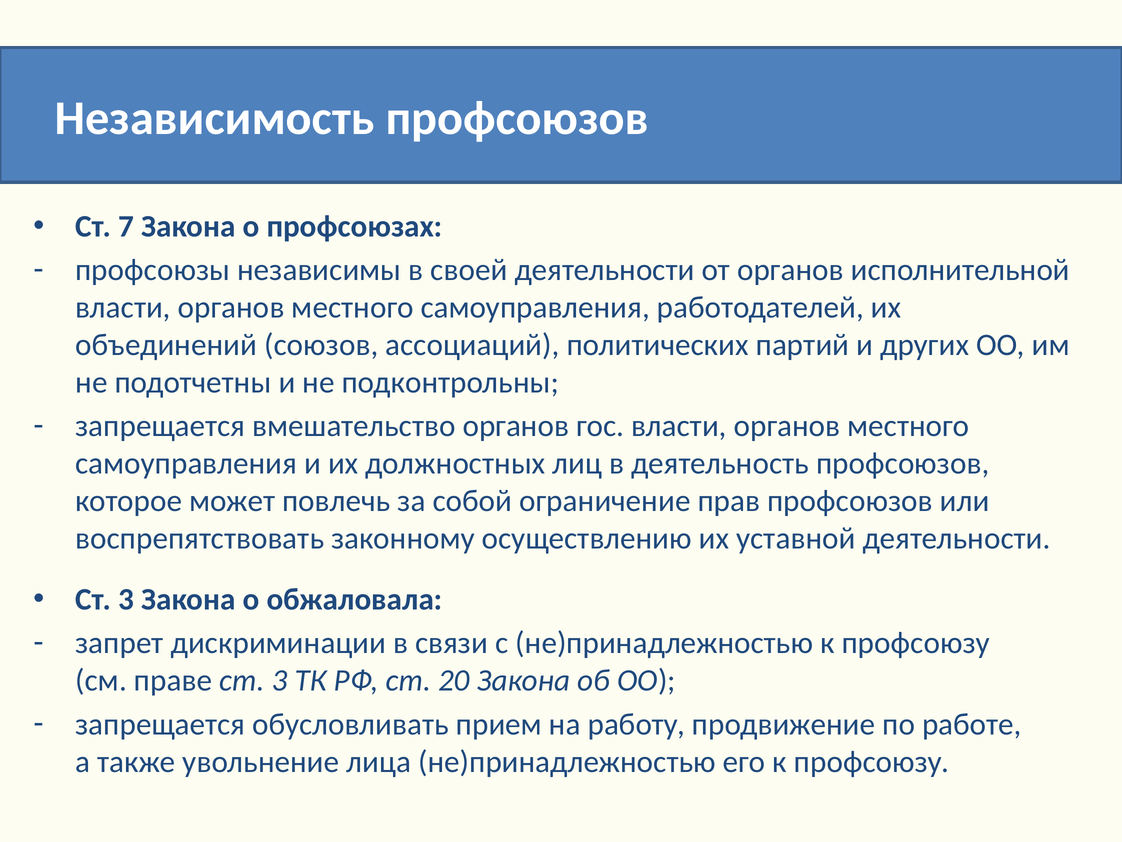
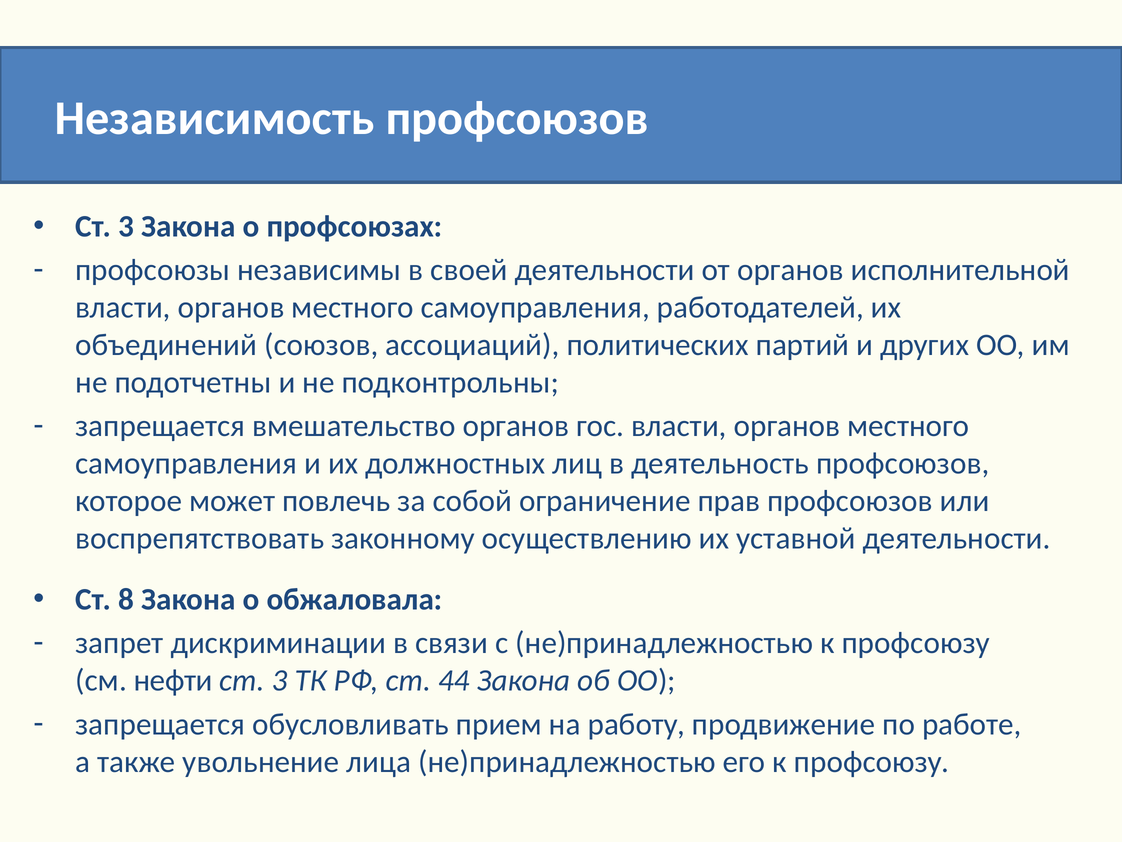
7 at (126, 226): 7 -> 3
3 at (126, 599): 3 -> 8
праве: праве -> нефти
20: 20 -> 44
